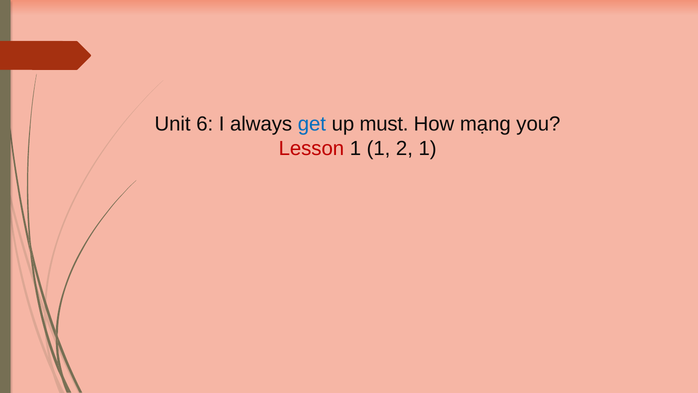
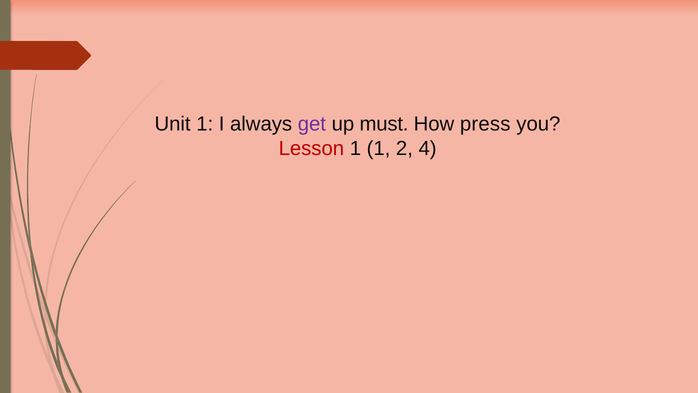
Unit 6: 6 -> 1
get colour: blue -> purple
mạng: mạng -> press
2 1: 1 -> 4
